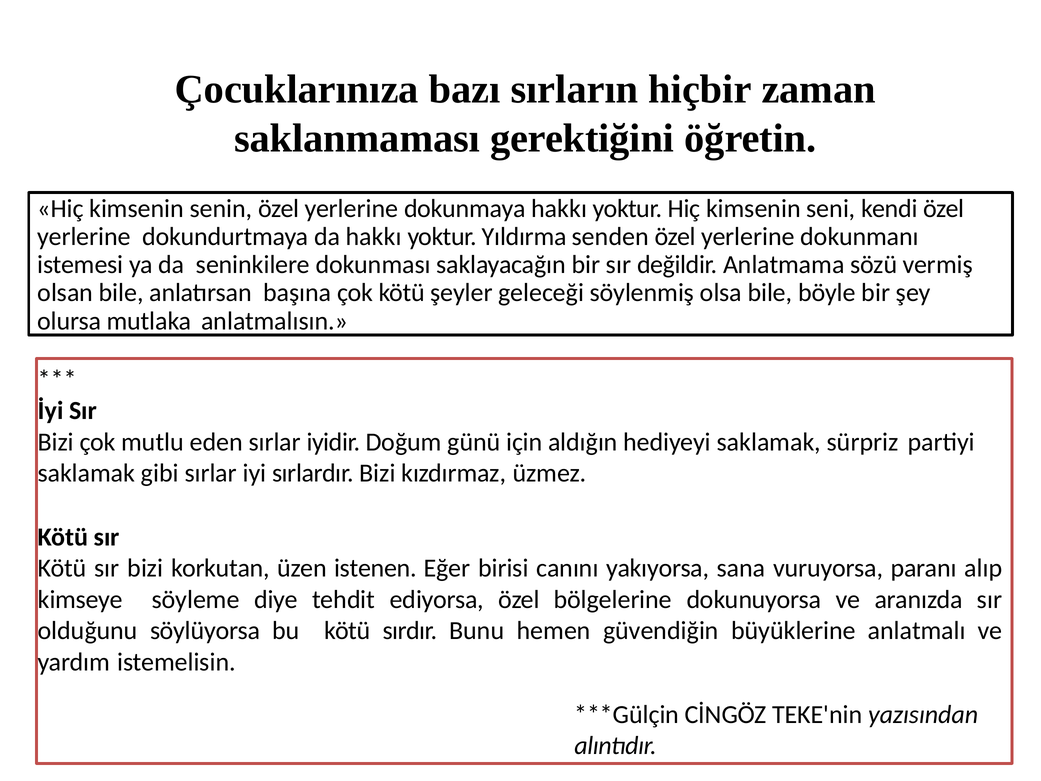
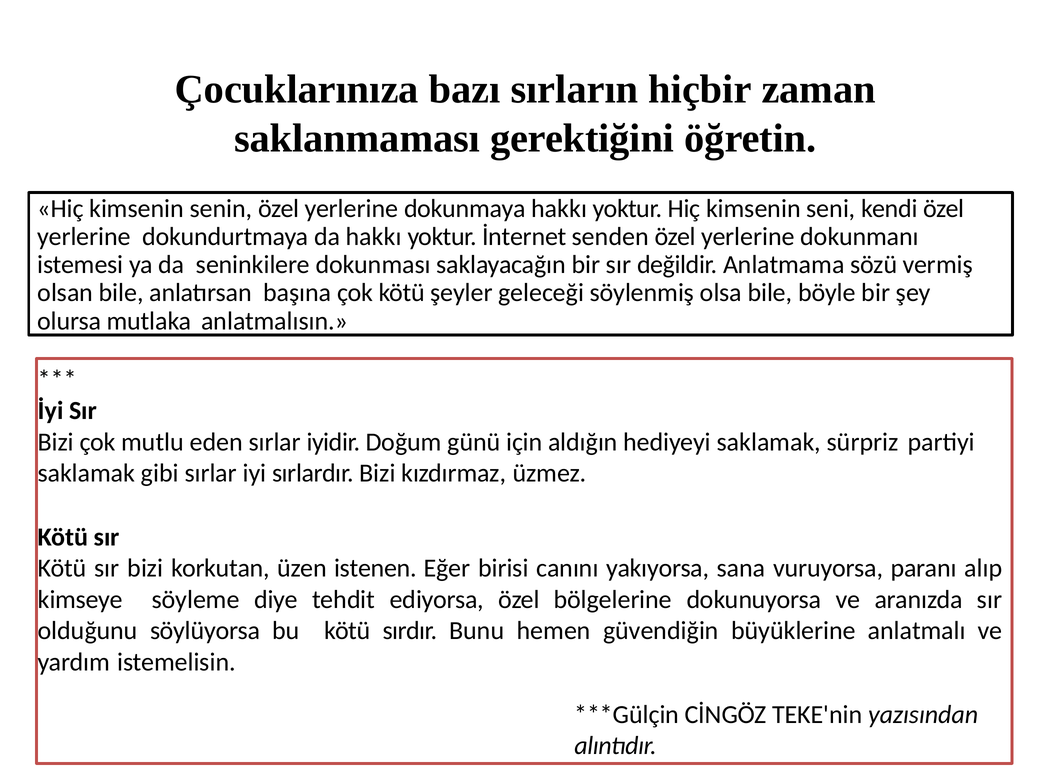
Yıldırma: Yıldırma -> İnternet
